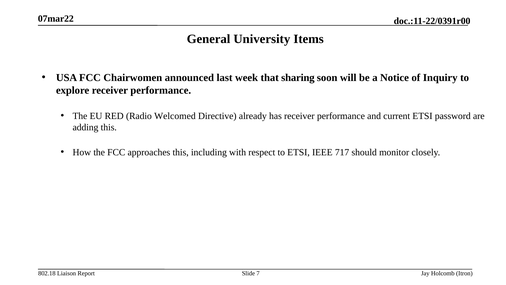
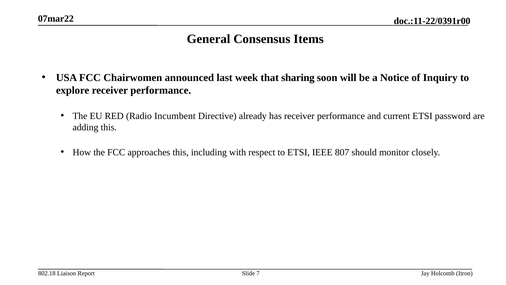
University: University -> Consensus
Welcomed: Welcomed -> Incumbent
717: 717 -> 807
